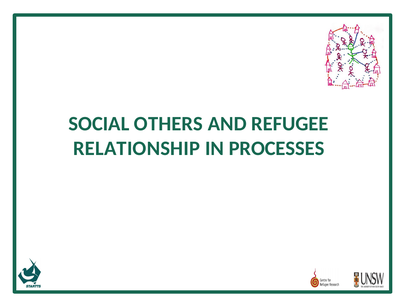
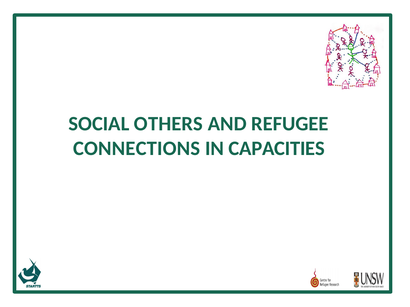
RELATIONSHIP: RELATIONSHIP -> CONNECTIONS
PROCESSES: PROCESSES -> CAPACITIES
